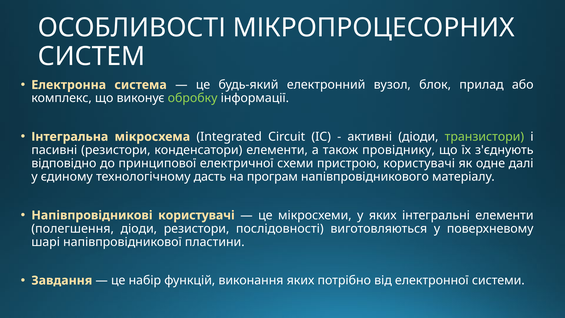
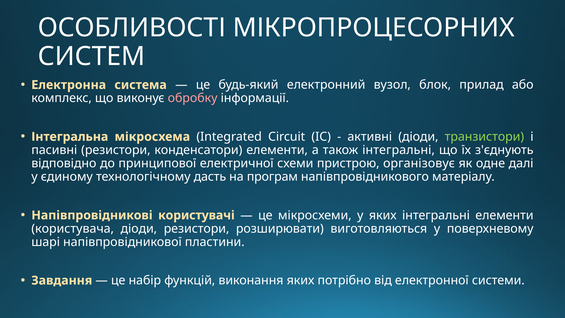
обробку colour: light green -> pink
також провіднику: провіднику -> інтегральні
пристрою користувачі: користувачі -> організовує
полегшення: полегшення -> користувача
послідовності: послідовності -> розширювати
